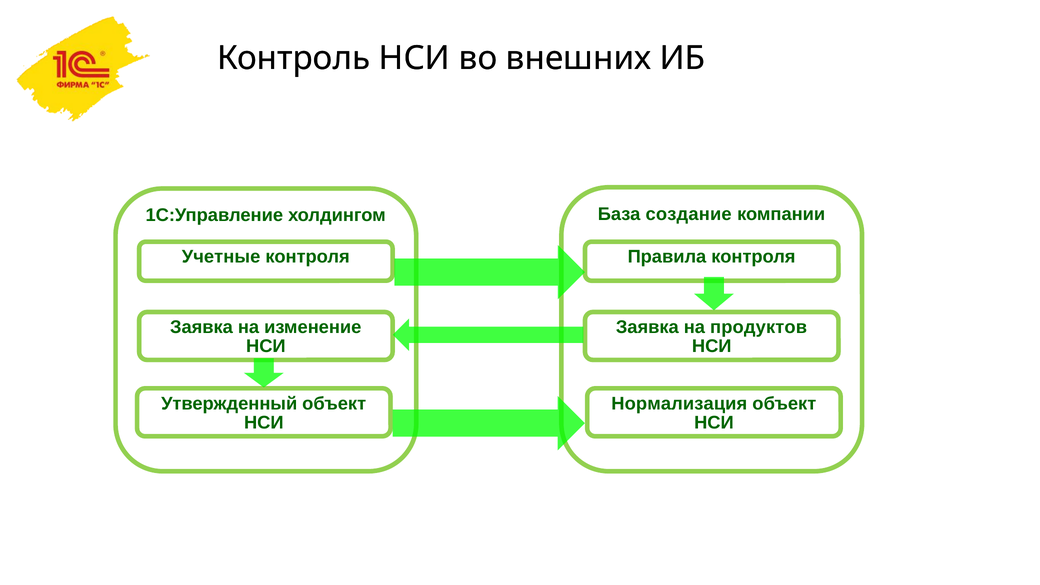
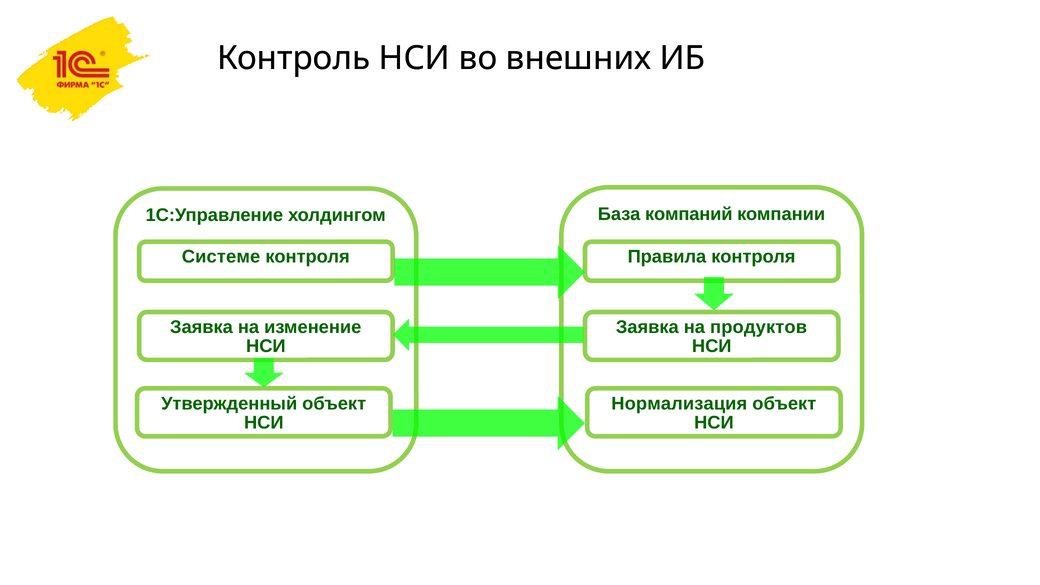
создание: создание -> компаний
Учетные: Учетные -> Системе
